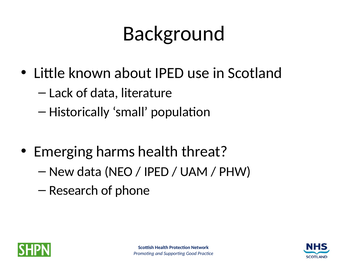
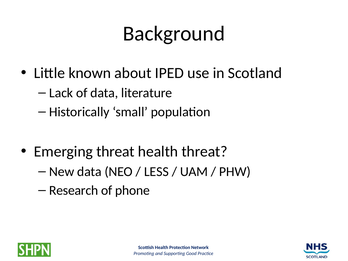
Emerging harms: harms -> threat
IPED at (157, 172): IPED -> LESS
